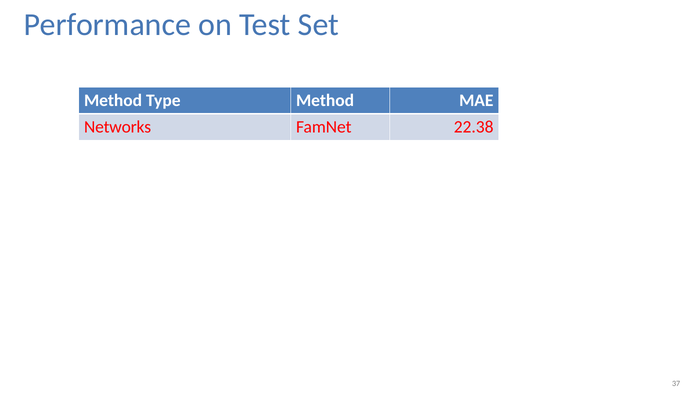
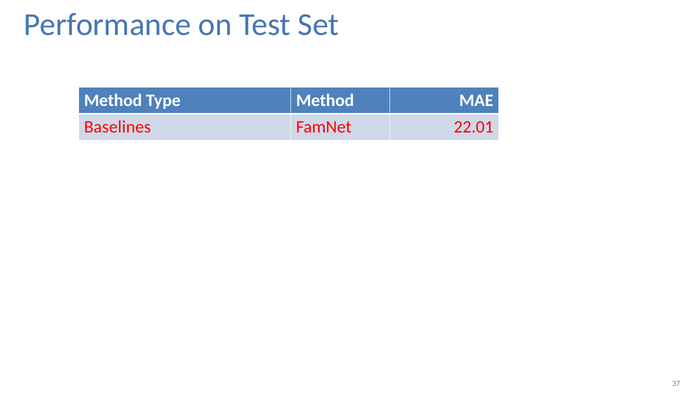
Networks at (118, 127): Networks -> Baselines
22.38: 22.38 -> 22.01
